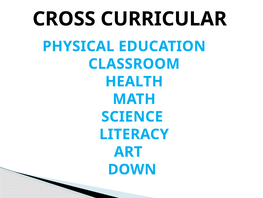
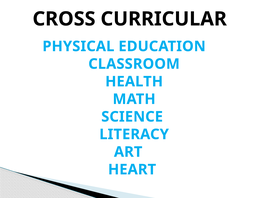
DOWN: DOWN -> HEART
